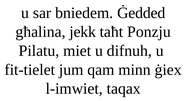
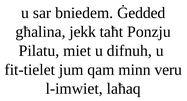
ġiex: ġiex -> veru
taqax: taqax -> laħaq
